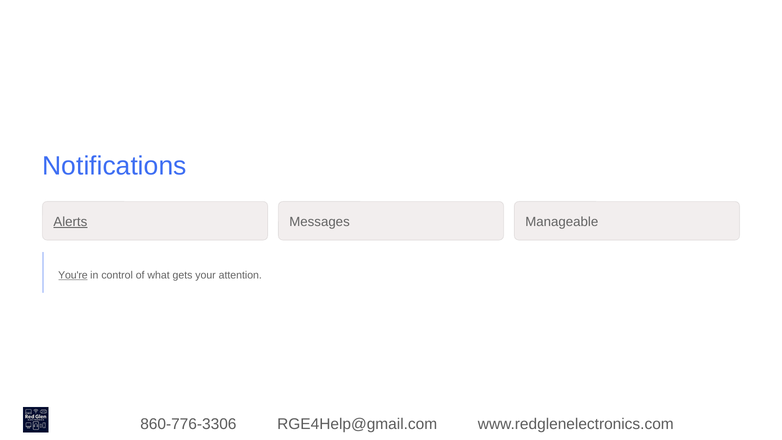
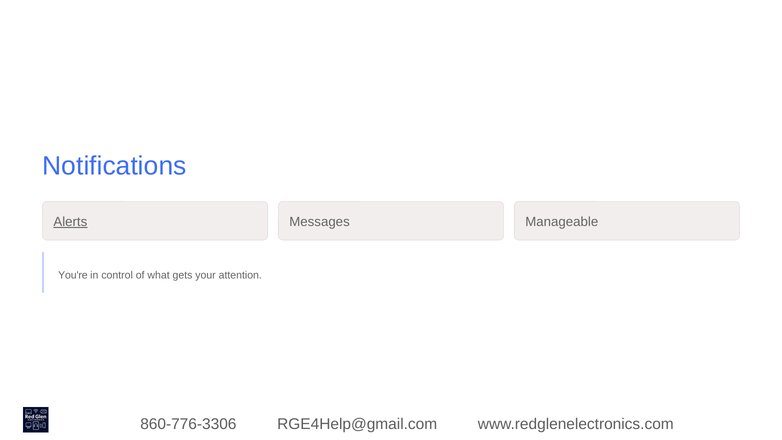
You're underline: present -> none
